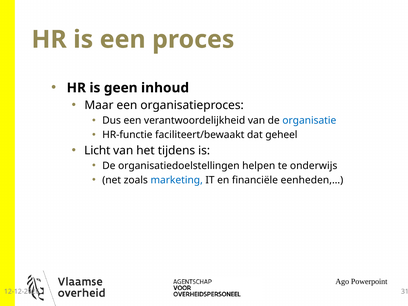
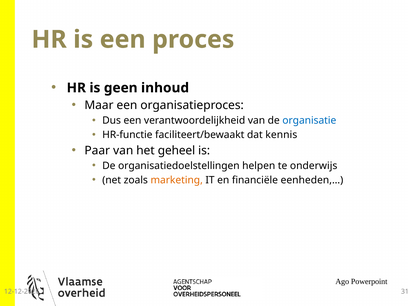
geheel: geheel -> kennis
Licht: Licht -> Paar
tijdens: tijdens -> geheel
marketing colour: blue -> orange
